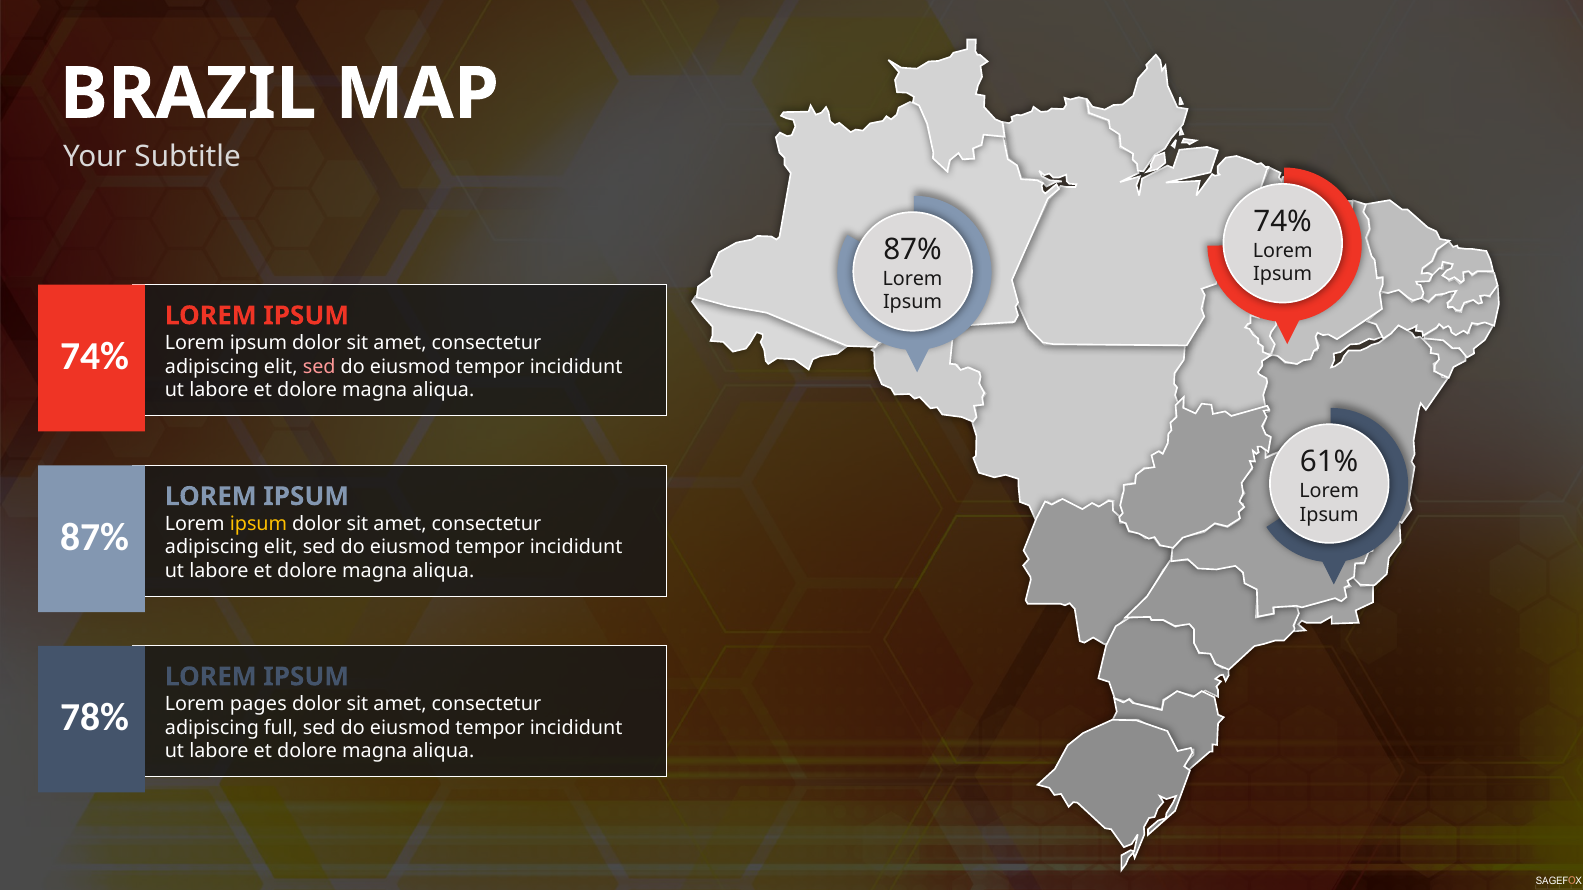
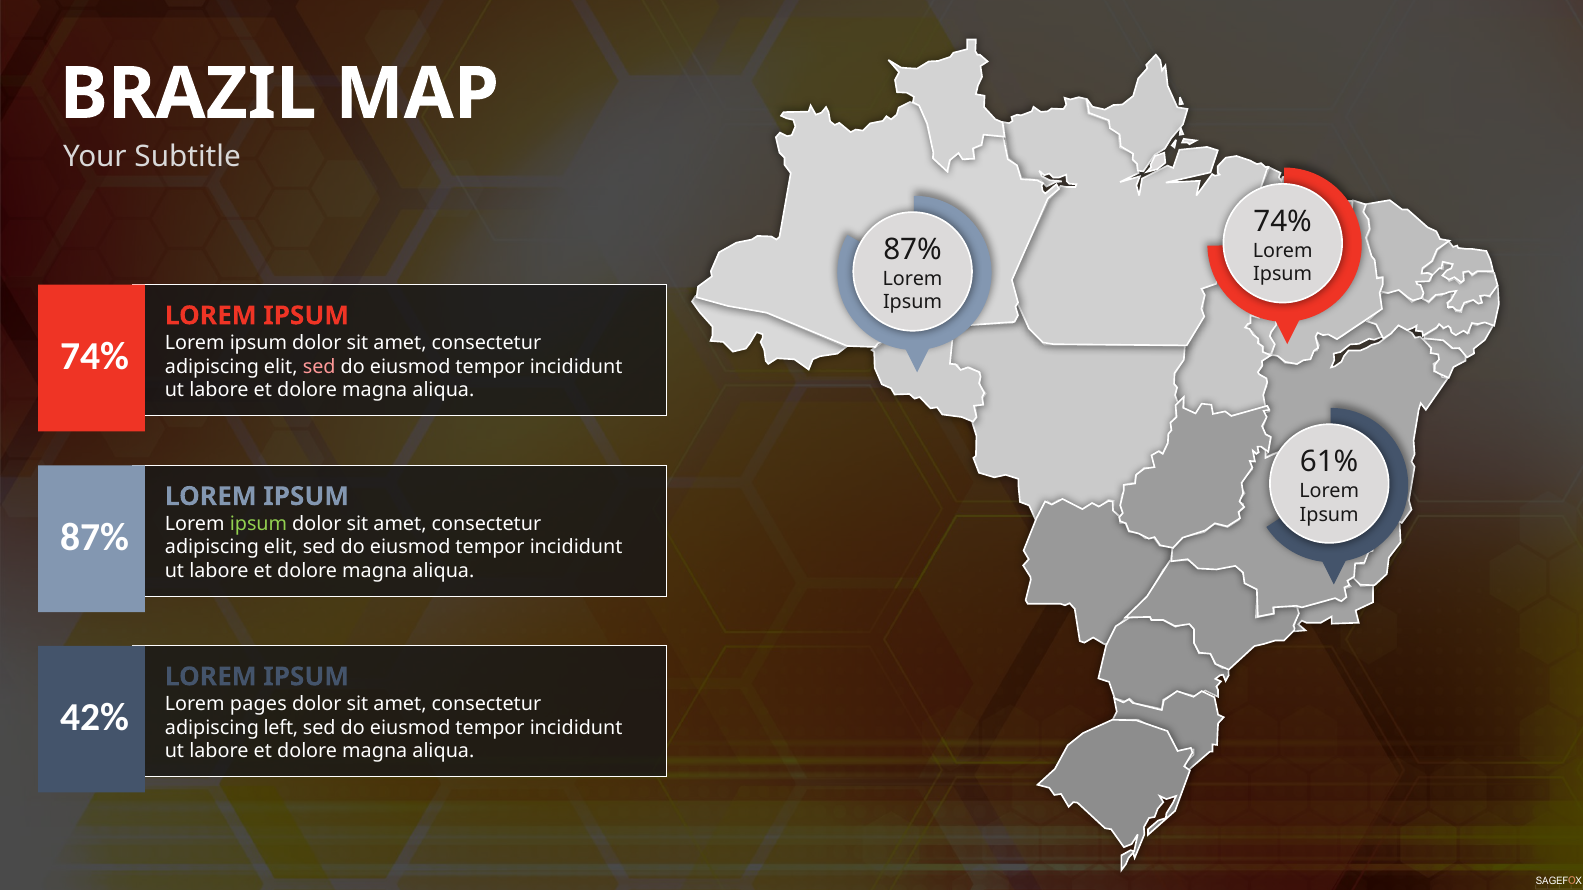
ipsum at (258, 524) colour: yellow -> light green
78%: 78% -> 42%
full: full -> left
